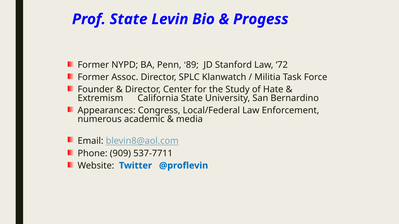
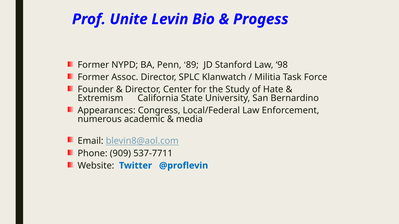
Prof State: State -> Unite
72: 72 -> 98
